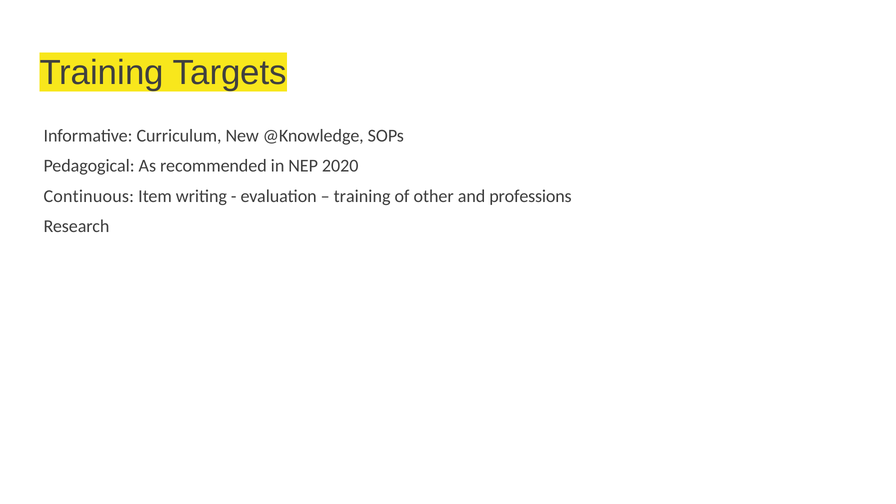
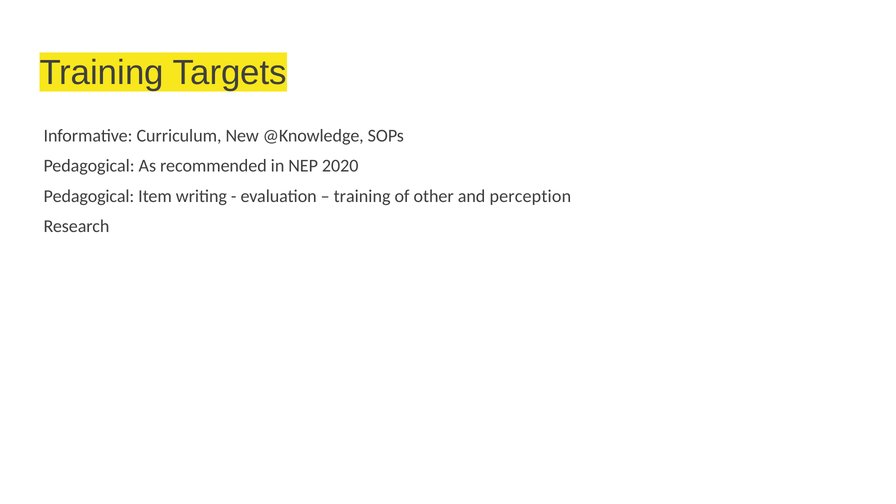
Continuous at (89, 196): Continuous -> Pedagogical
professions: professions -> perception
